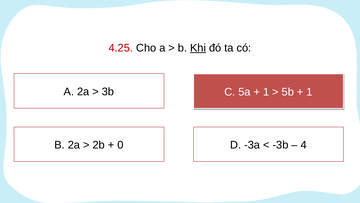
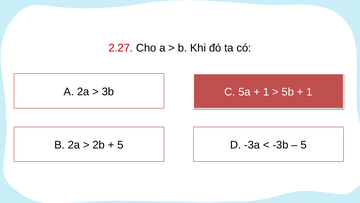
4.25: 4.25 -> 2.27
Khi underline: present -> none
0 at (120, 145): 0 -> 5
4 at (304, 145): 4 -> 5
